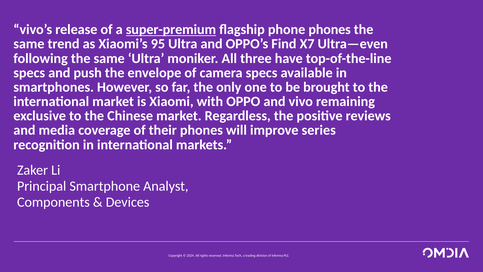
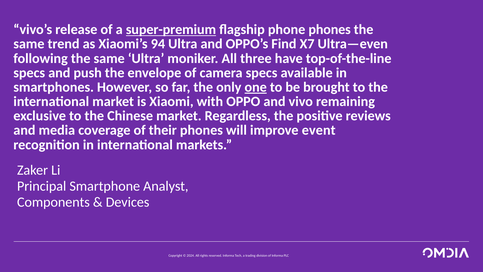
95: 95 -> 94
one underline: none -> present
series: series -> event
